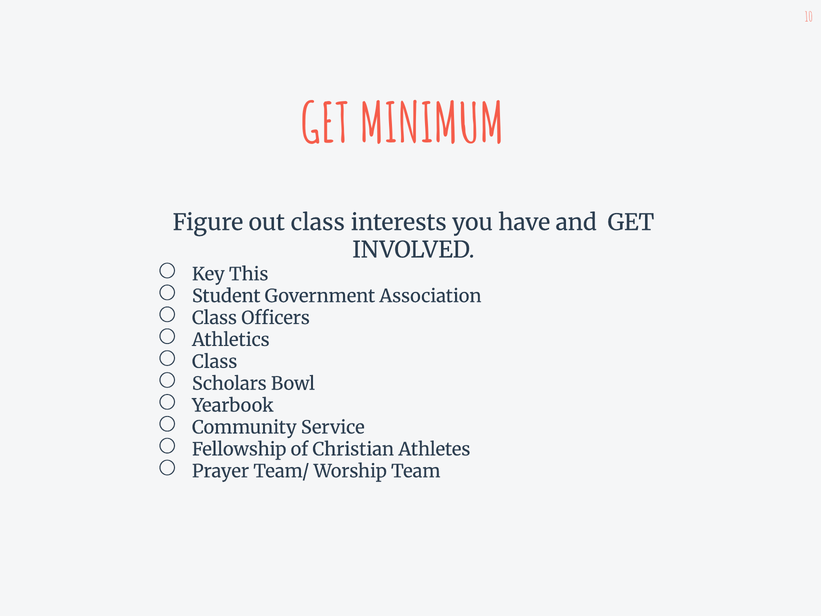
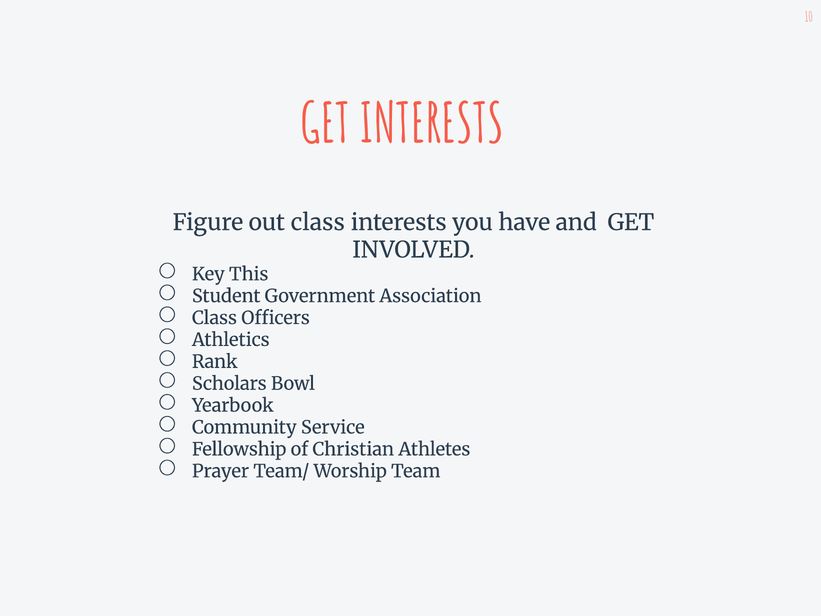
GET MINIMUM: MINIMUM -> INTERESTS
Class at (215, 362): Class -> Rank
